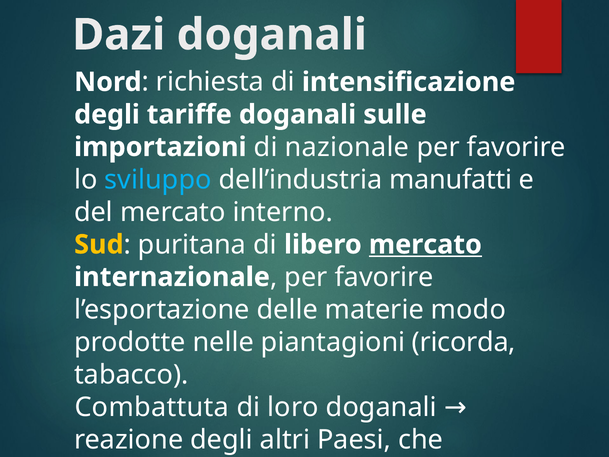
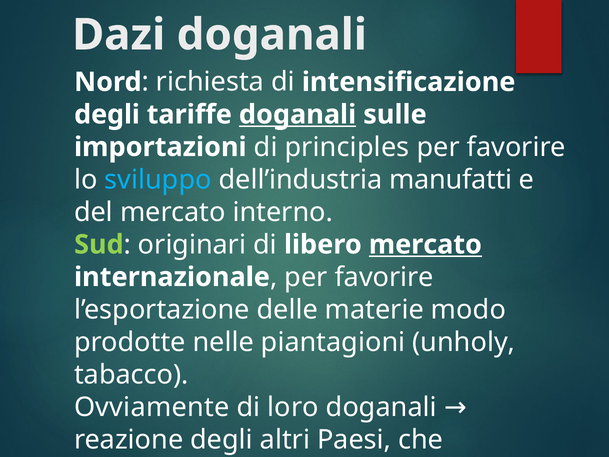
doganali at (298, 114) underline: none -> present
nazionale: nazionale -> principles
Sud colour: yellow -> light green
puritana: puritana -> originari
ricorda: ricorda -> unholy
Combattuta: Combattuta -> Ovviamente
